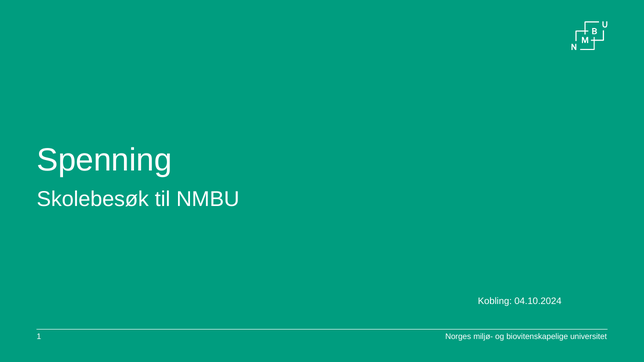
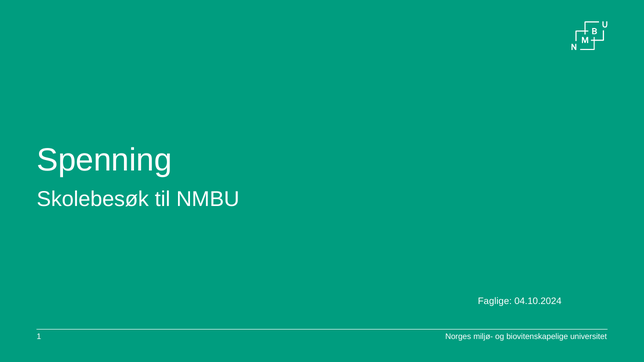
Kobling: Kobling -> Faglige
